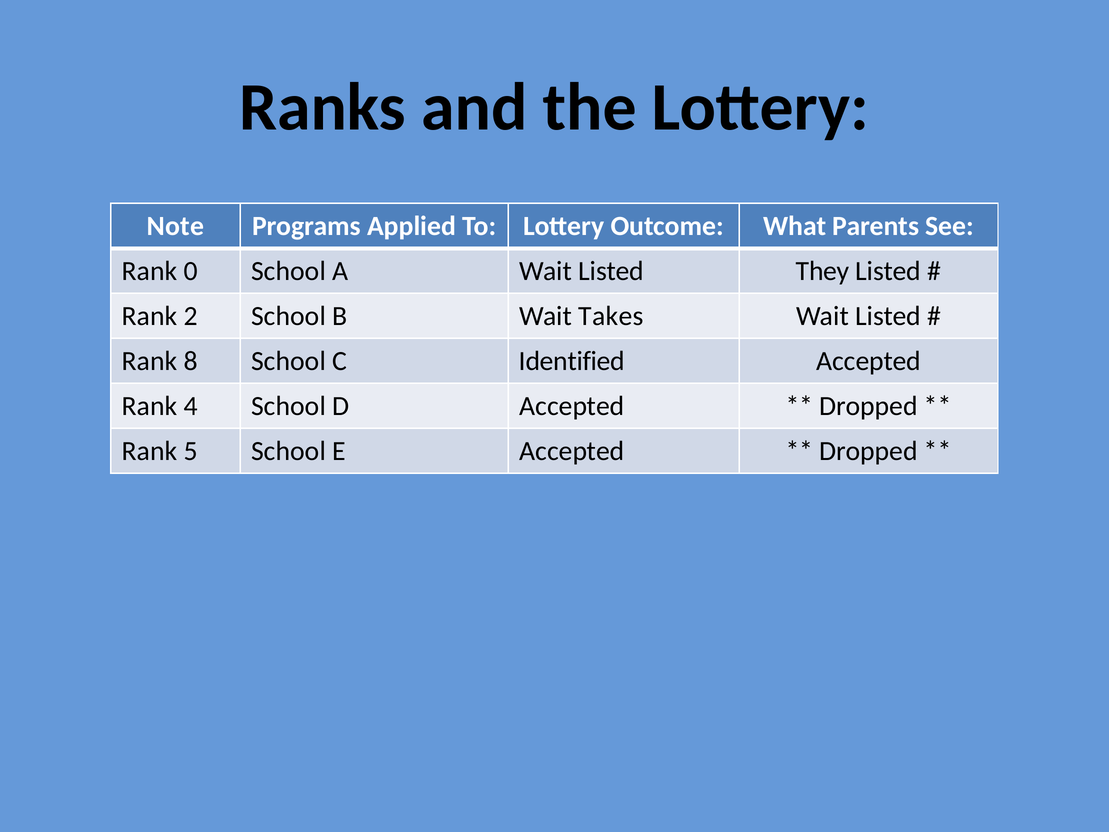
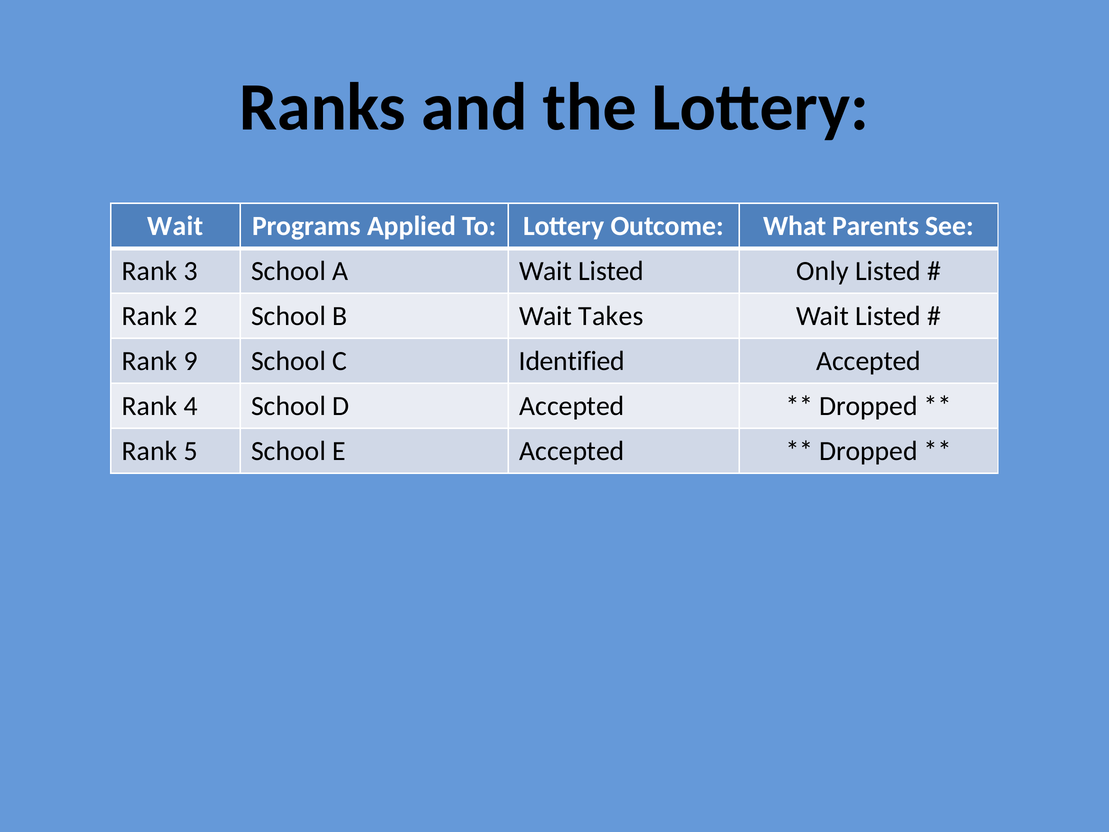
Note at (176, 226): Note -> Wait
0: 0 -> 3
They: They -> Only
8: 8 -> 9
